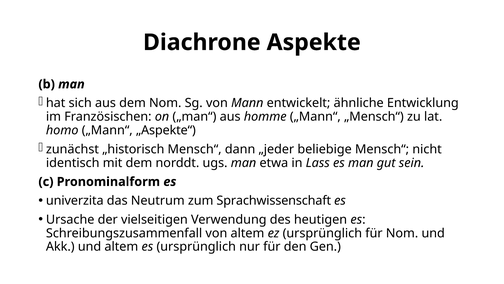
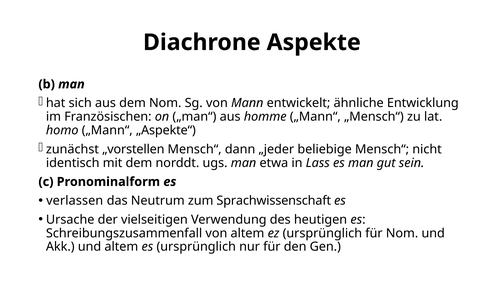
„historisch: „historisch -> „vorstellen
univerzita: univerzita -> verlassen
